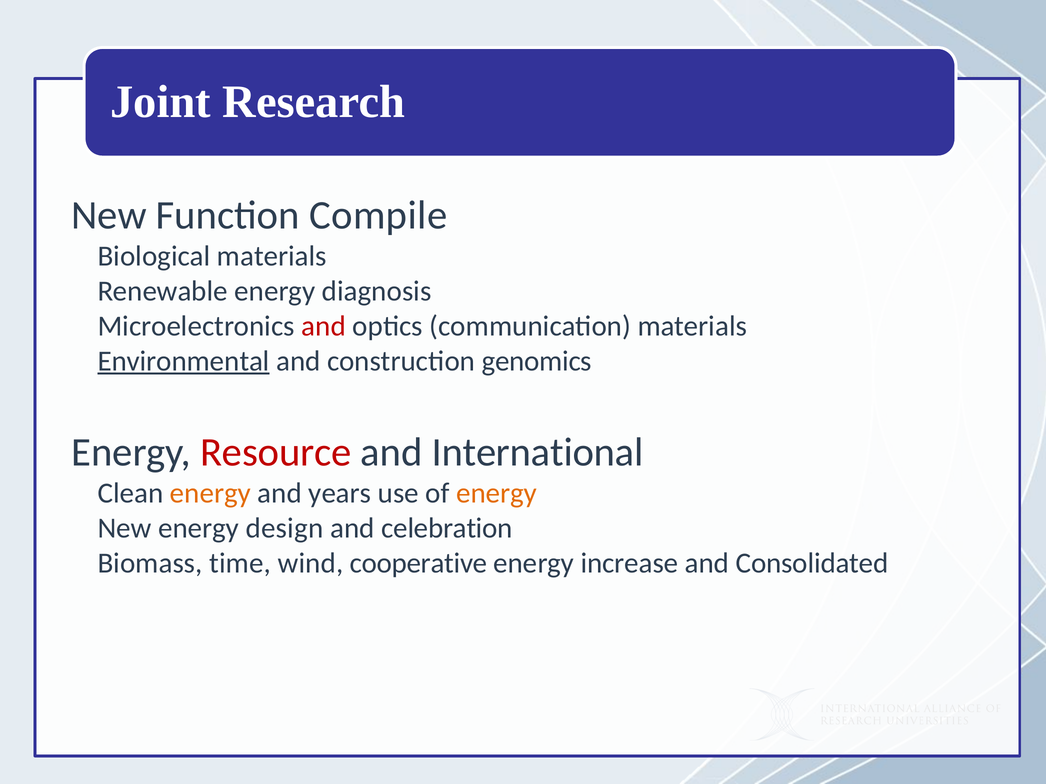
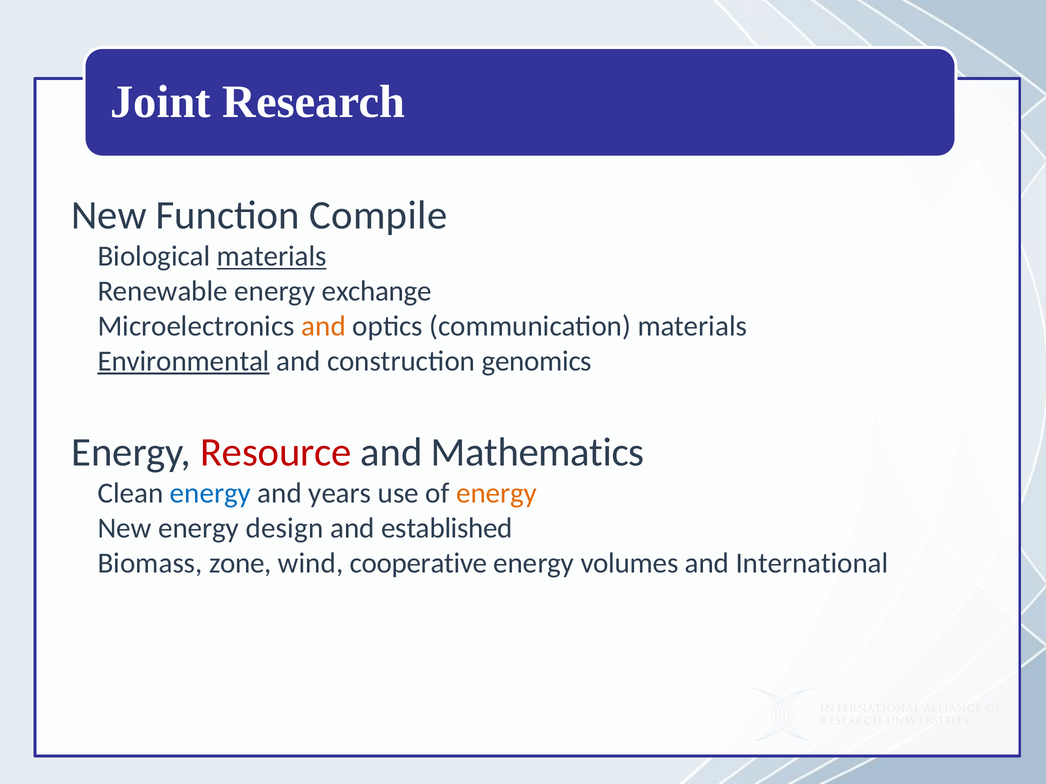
materials at (272, 257) underline: none -> present
diagnosis: diagnosis -> exchange
and at (324, 326) colour: red -> orange
International: International -> Mathematics
energy at (210, 494) colour: orange -> blue
celebration: celebration -> established
time: time -> zone
increase: increase -> volumes
Consolidated: Consolidated -> International
